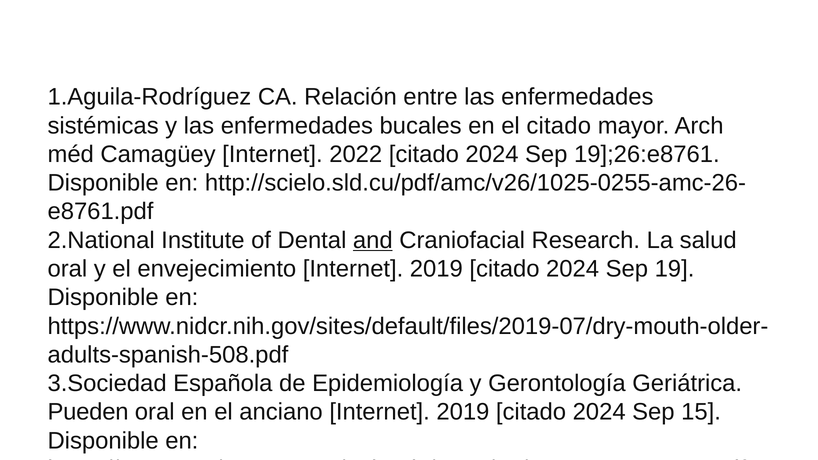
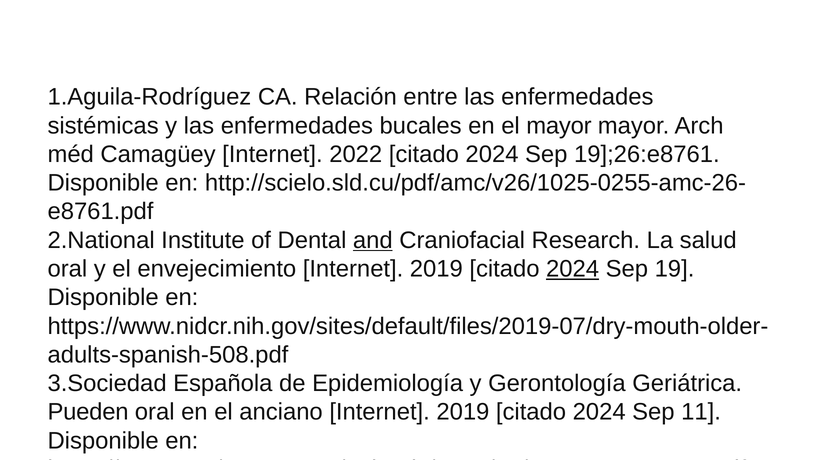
el citado: citado -> mayor
2024 at (573, 269) underline: none -> present
15: 15 -> 11
